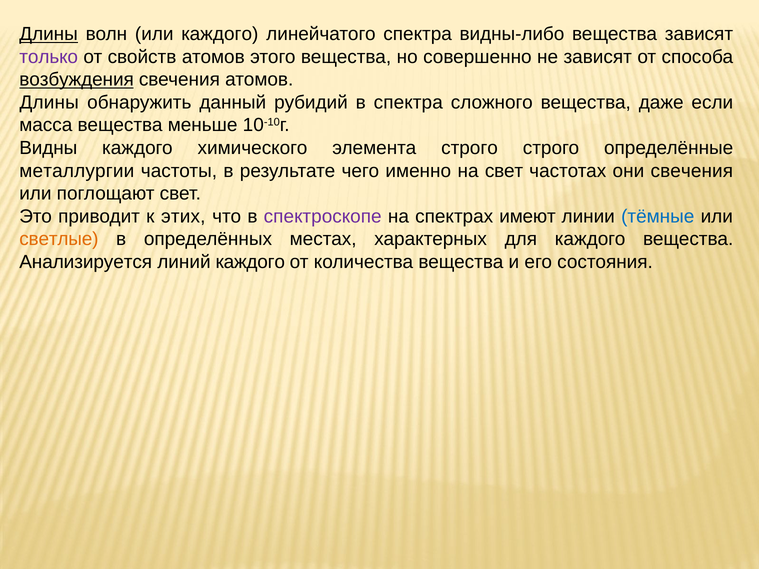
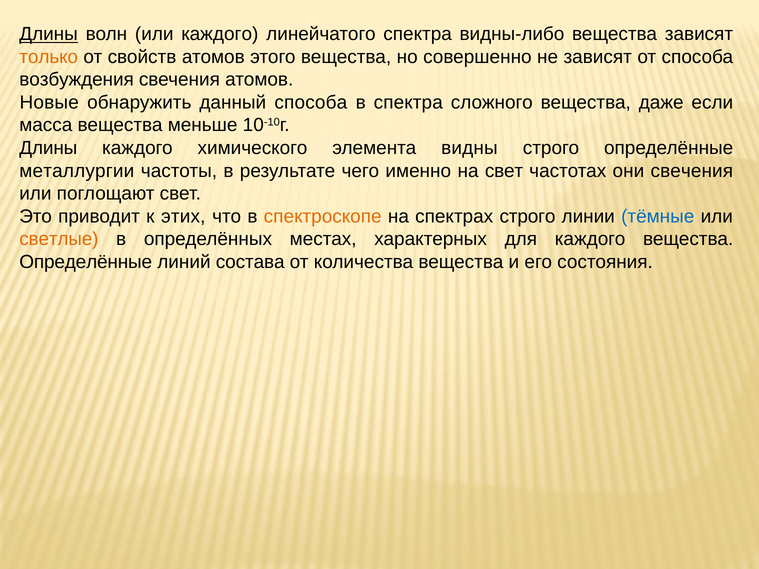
только colour: purple -> orange
возбуждения underline: present -> none
Длины at (49, 103): Длины -> Новые
данный рубидий: рубидий -> способа
Видны at (48, 148): Видны -> Длины
элемента строго: строго -> видны
спектроскопе colour: purple -> orange
спектрах имеют: имеют -> строго
Анализируется at (86, 262): Анализируется -> Определённые
линий каждого: каждого -> состава
